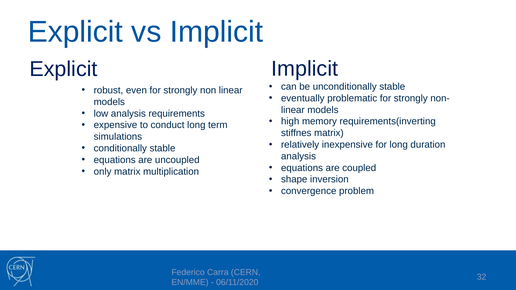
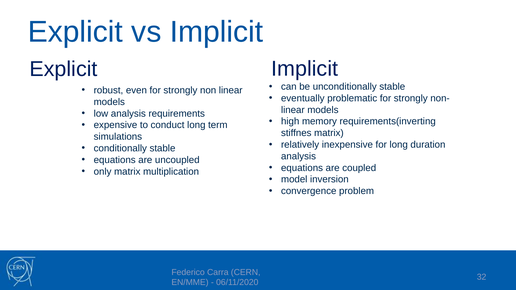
shape: shape -> model
